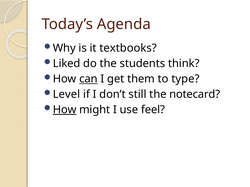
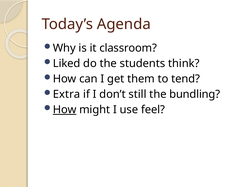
textbooks: textbooks -> classroom
can underline: present -> none
type: type -> tend
Level: Level -> Extra
notecard: notecard -> bundling
